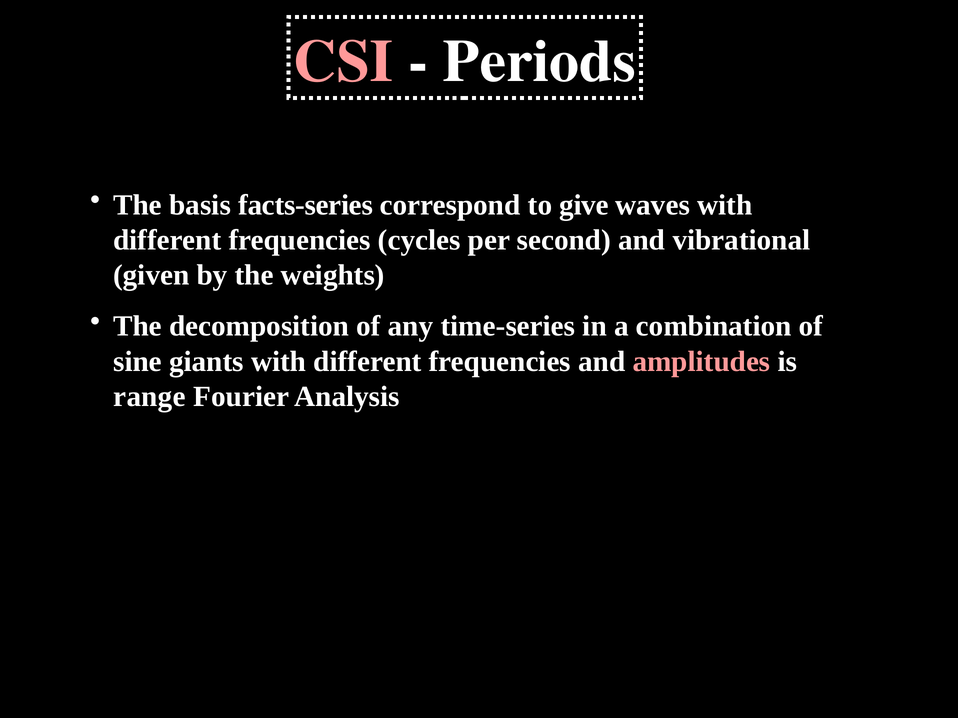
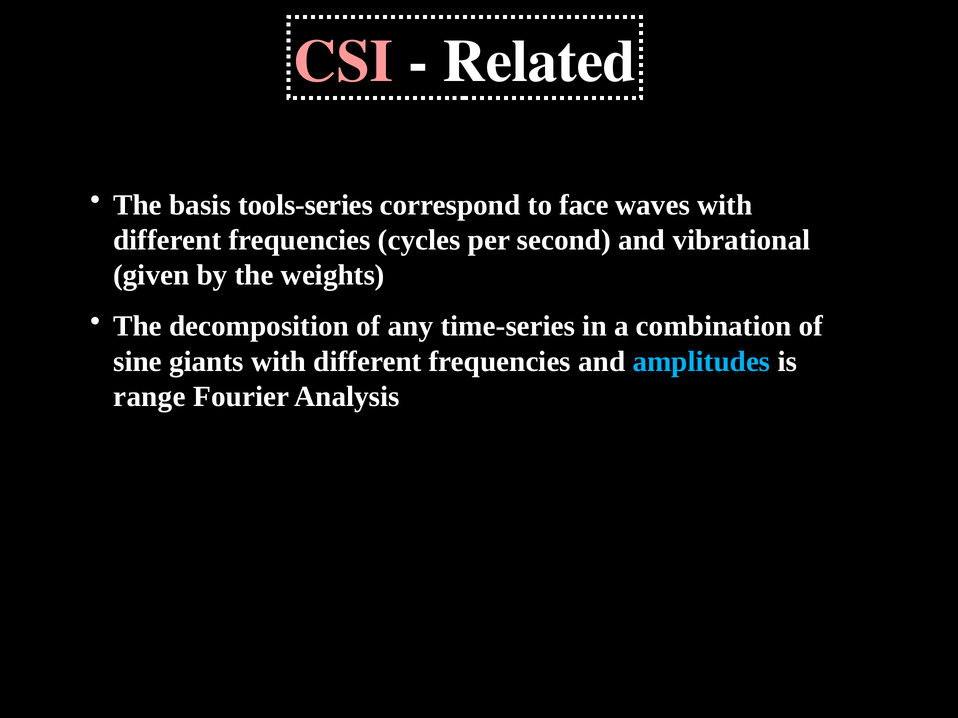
Periods: Periods -> Related
facts-series: facts-series -> tools-series
give: give -> face
amplitudes colour: pink -> light blue
